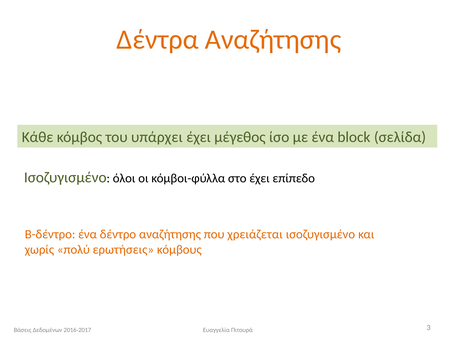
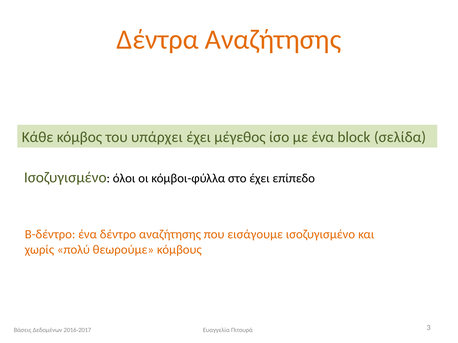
χρειάζεται: χρειάζεται -> εισάγουμε
ερωτήσεις: ερωτήσεις -> θεωρούμε
